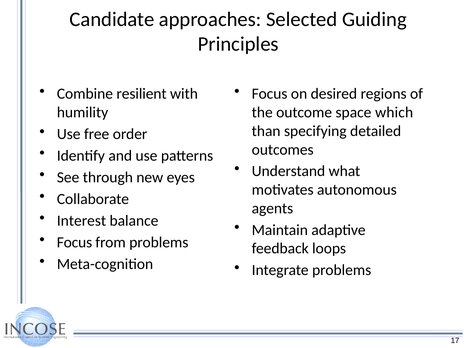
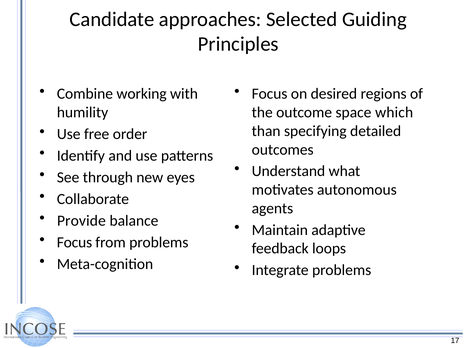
resilient: resilient -> working
Interest: Interest -> Provide
